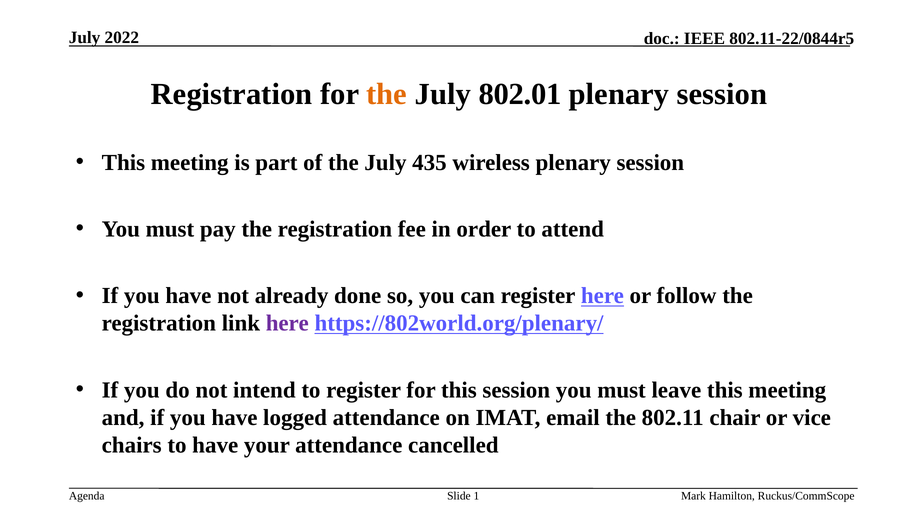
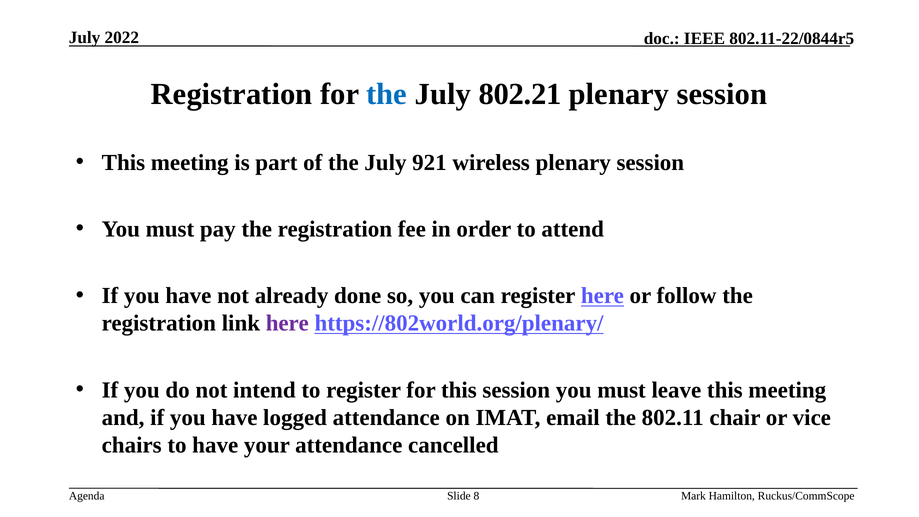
the at (387, 94) colour: orange -> blue
802.01: 802.01 -> 802.21
435: 435 -> 921
1: 1 -> 8
